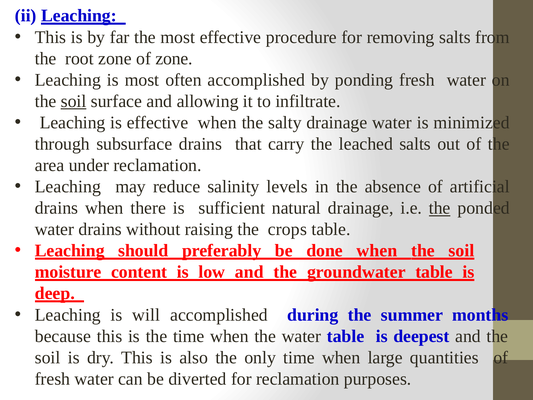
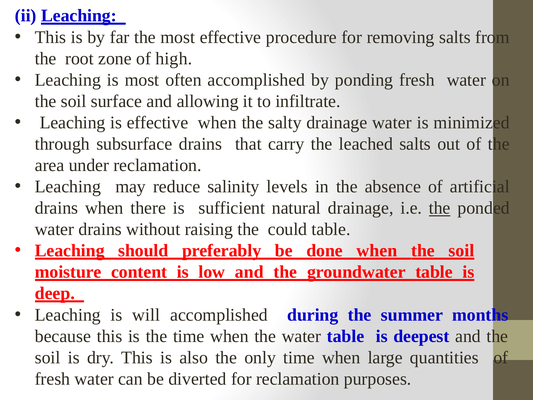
of zone: zone -> high
soil at (74, 101) underline: present -> none
crops: crops -> could
